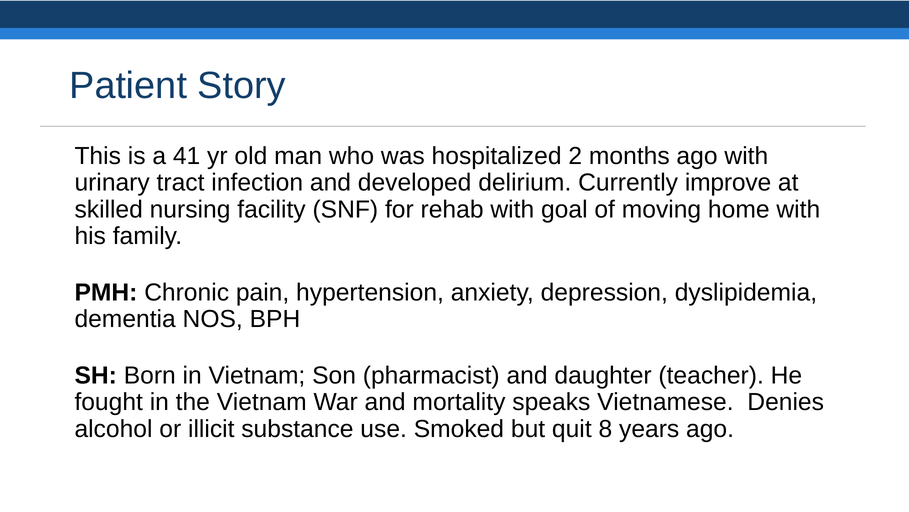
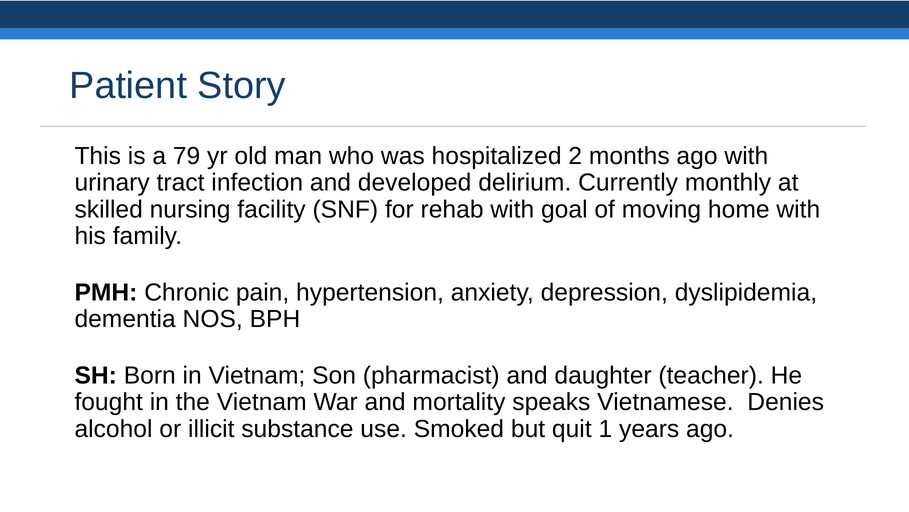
41: 41 -> 79
improve: improve -> monthly
8: 8 -> 1
